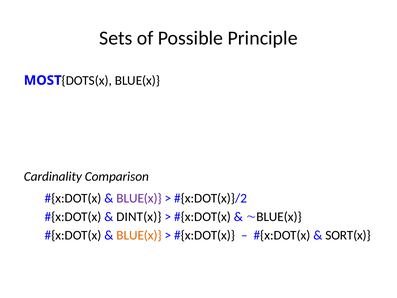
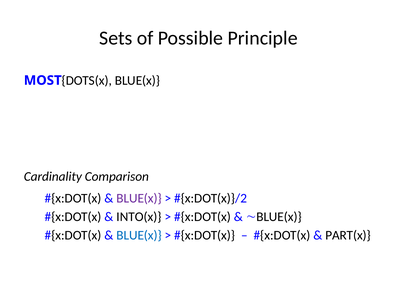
DINT(x: DINT(x -> INTO(x
BLUE(x at (139, 235) colour: orange -> blue
SORT(x: SORT(x -> PART(x
